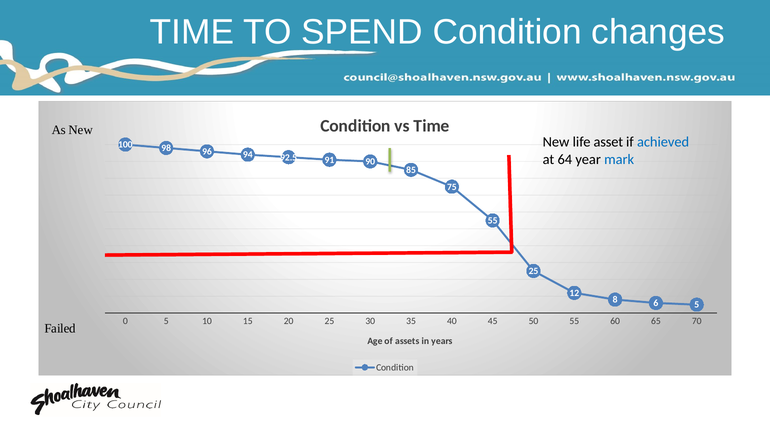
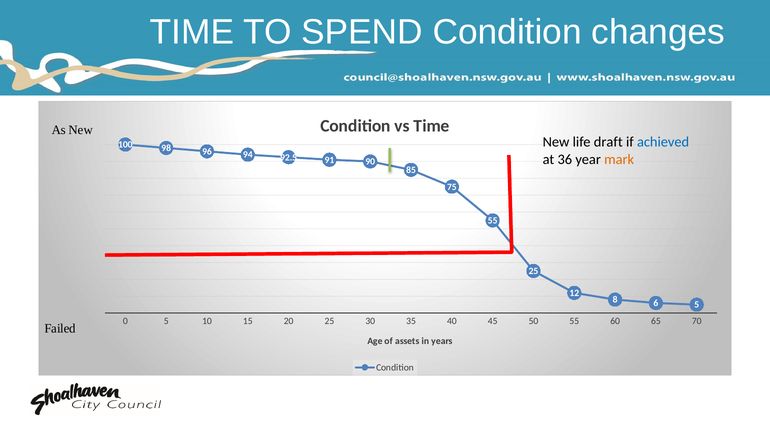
asset: asset -> draft
64: 64 -> 36
mark colour: blue -> orange
